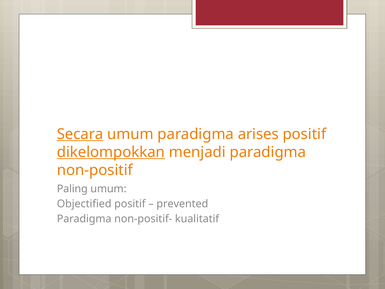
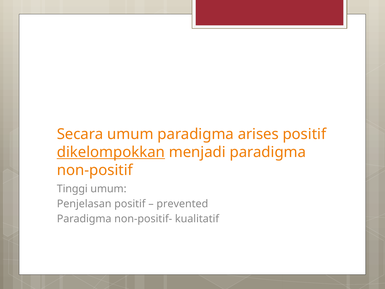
Secara underline: present -> none
Paling: Paling -> Tinggi
Objectified: Objectified -> Penjelasan
